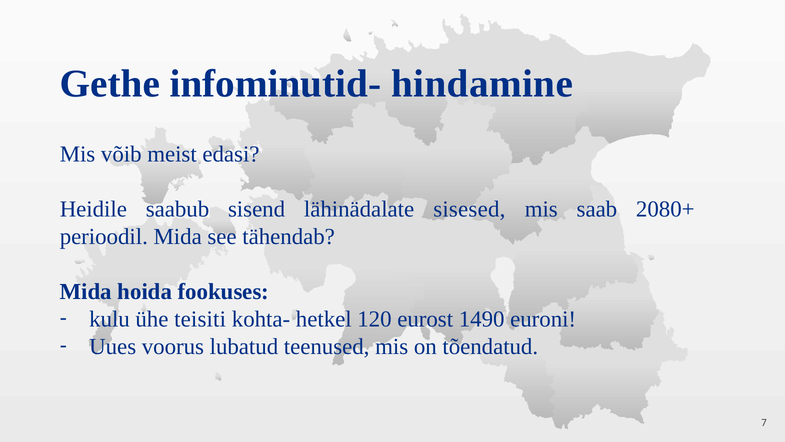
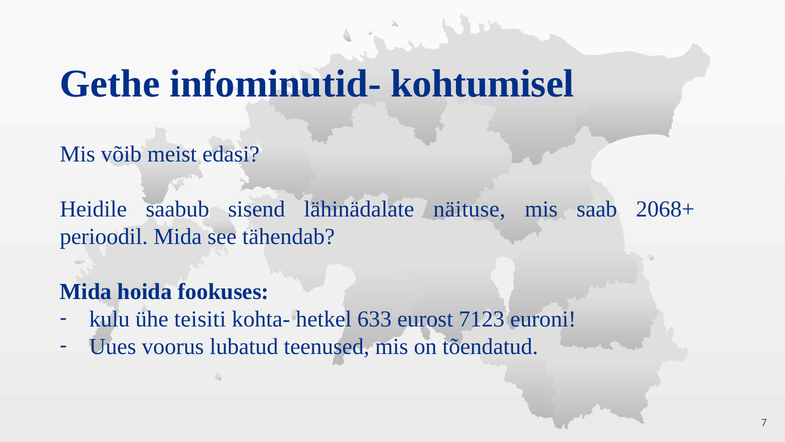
hindamine: hindamine -> kohtumisel
sisesed: sisesed -> näituse
2080+: 2080+ -> 2068+
120: 120 -> 633
1490: 1490 -> 7123
